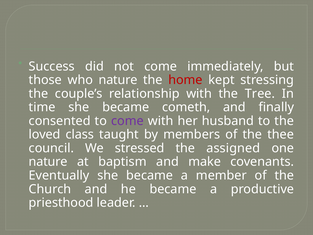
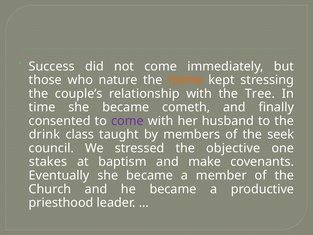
home colour: red -> orange
loved: loved -> drink
thee: thee -> seek
assigned: assigned -> objective
nature at (48, 162): nature -> stakes
